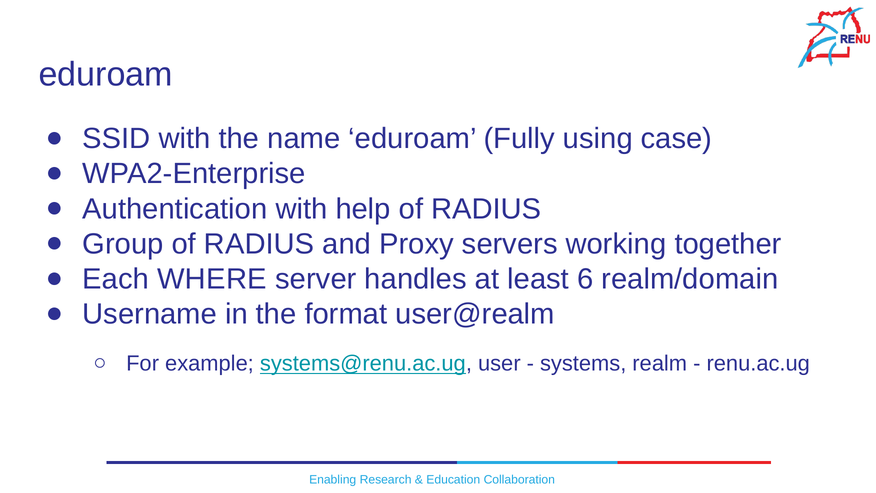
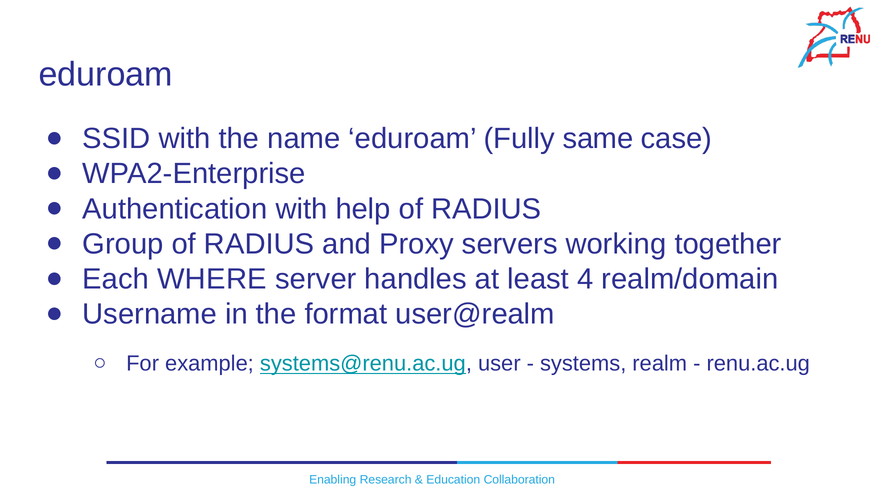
using: using -> same
6: 6 -> 4
